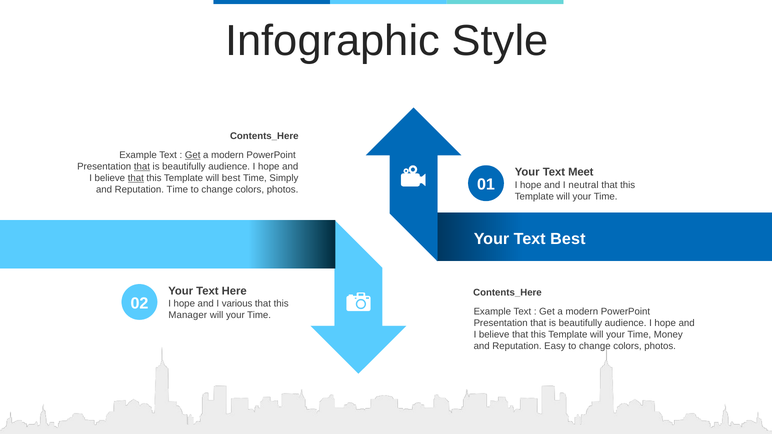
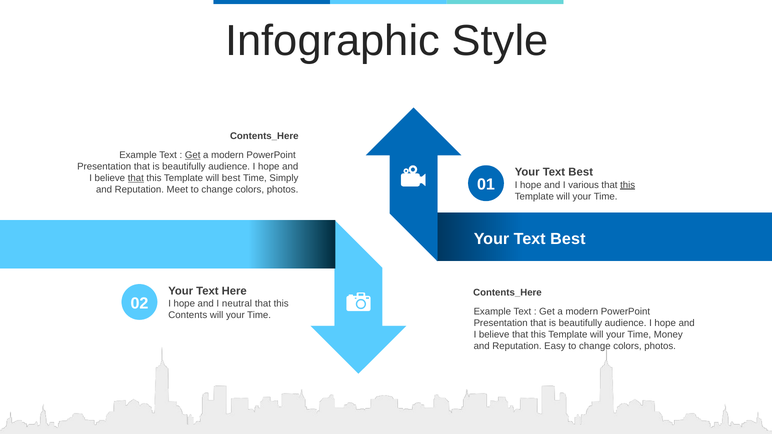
that at (142, 167) underline: present -> none
Meet at (581, 172): Meet -> Best
neutral: neutral -> various
this at (628, 185) underline: none -> present
Reputation Time: Time -> Meet
various: various -> neutral
Manager: Manager -> Contents
